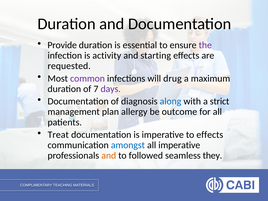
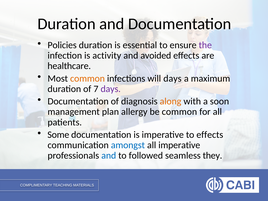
Provide: Provide -> Policies
starting: starting -> avoided
requested: requested -> healthcare
common at (87, 78) colour: purple -> orange
will drug: drug -> days
along colour: blue -> orange
strict: strict -> soon
be outcome: outcome -> common
Treat: Treat -> Some
and at (109, 156) colour: orange -> blue
